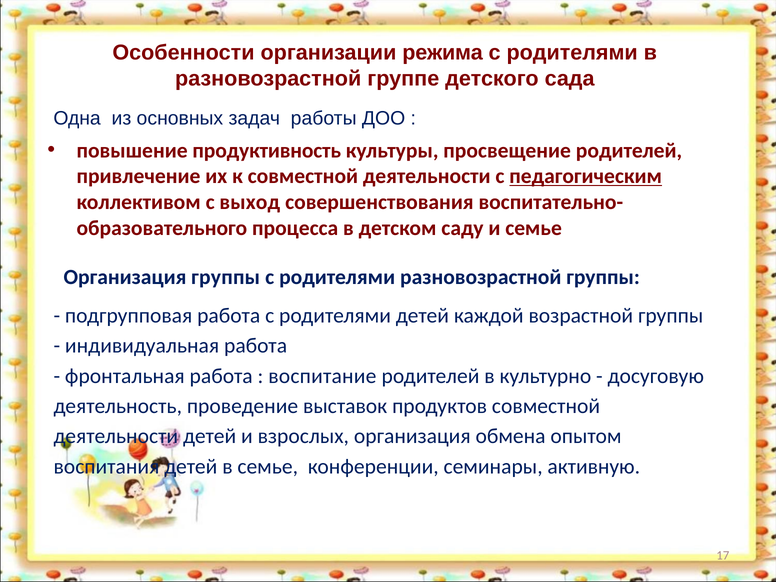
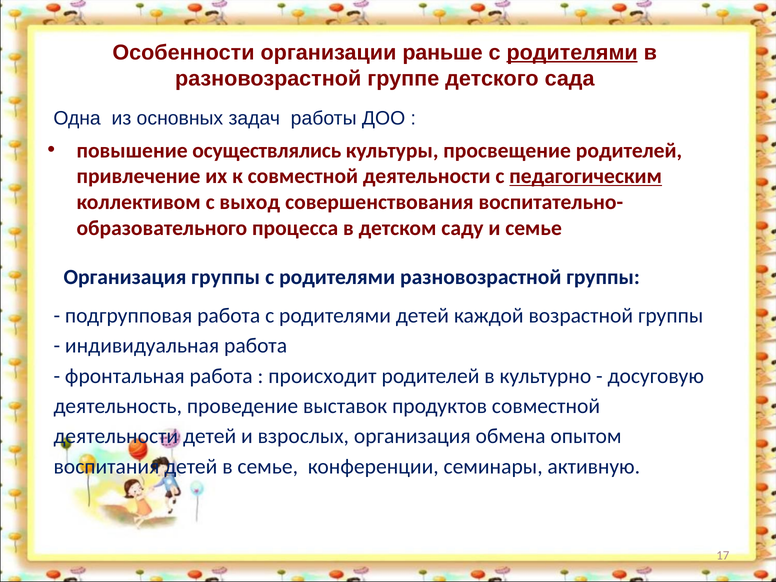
режима: режима -> раньше
родителями at (572, 53) underline: none -> present
продуктивность: продуктивность -> осуществлялись
воспитание: воспитание -> происходит
